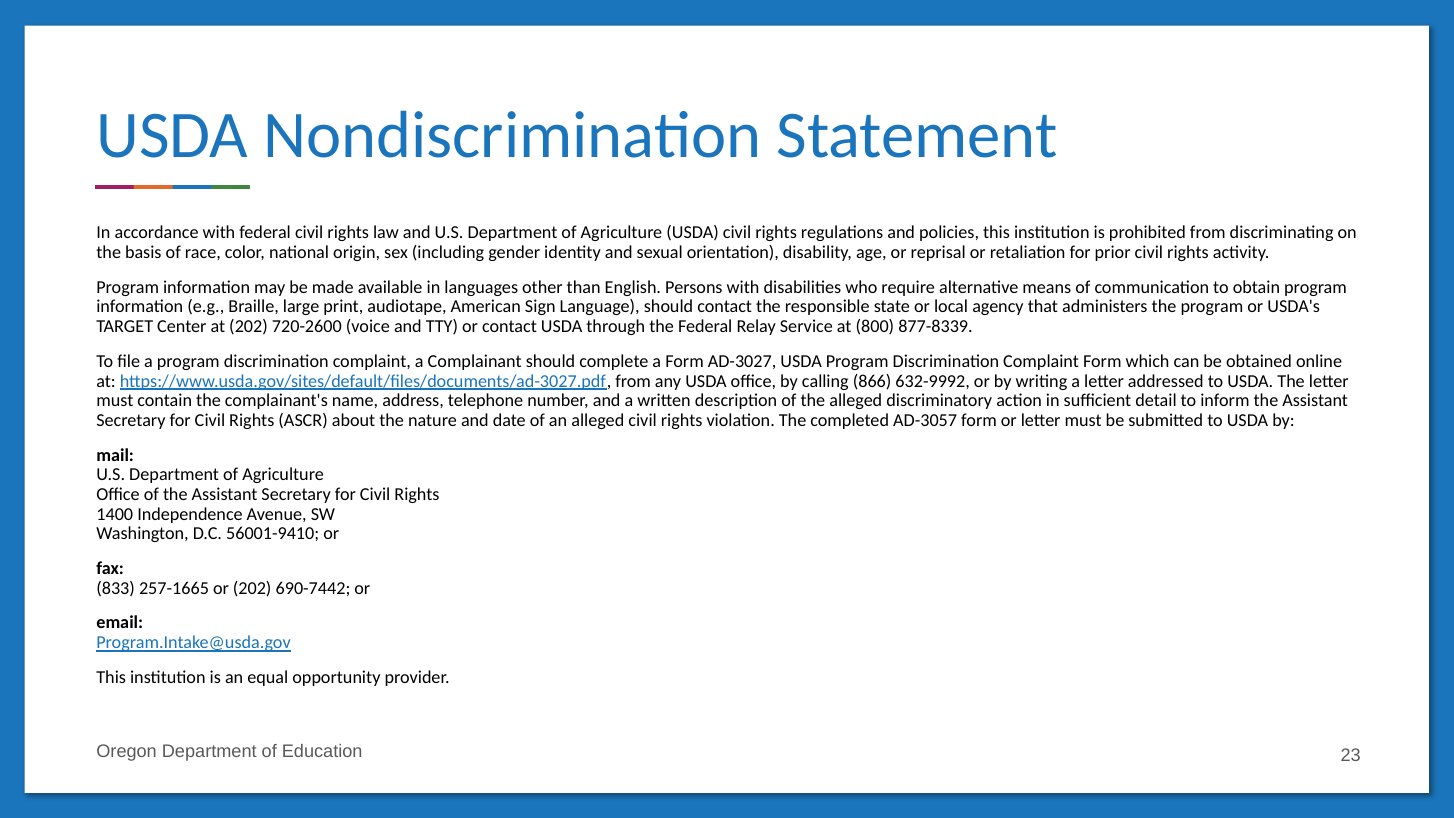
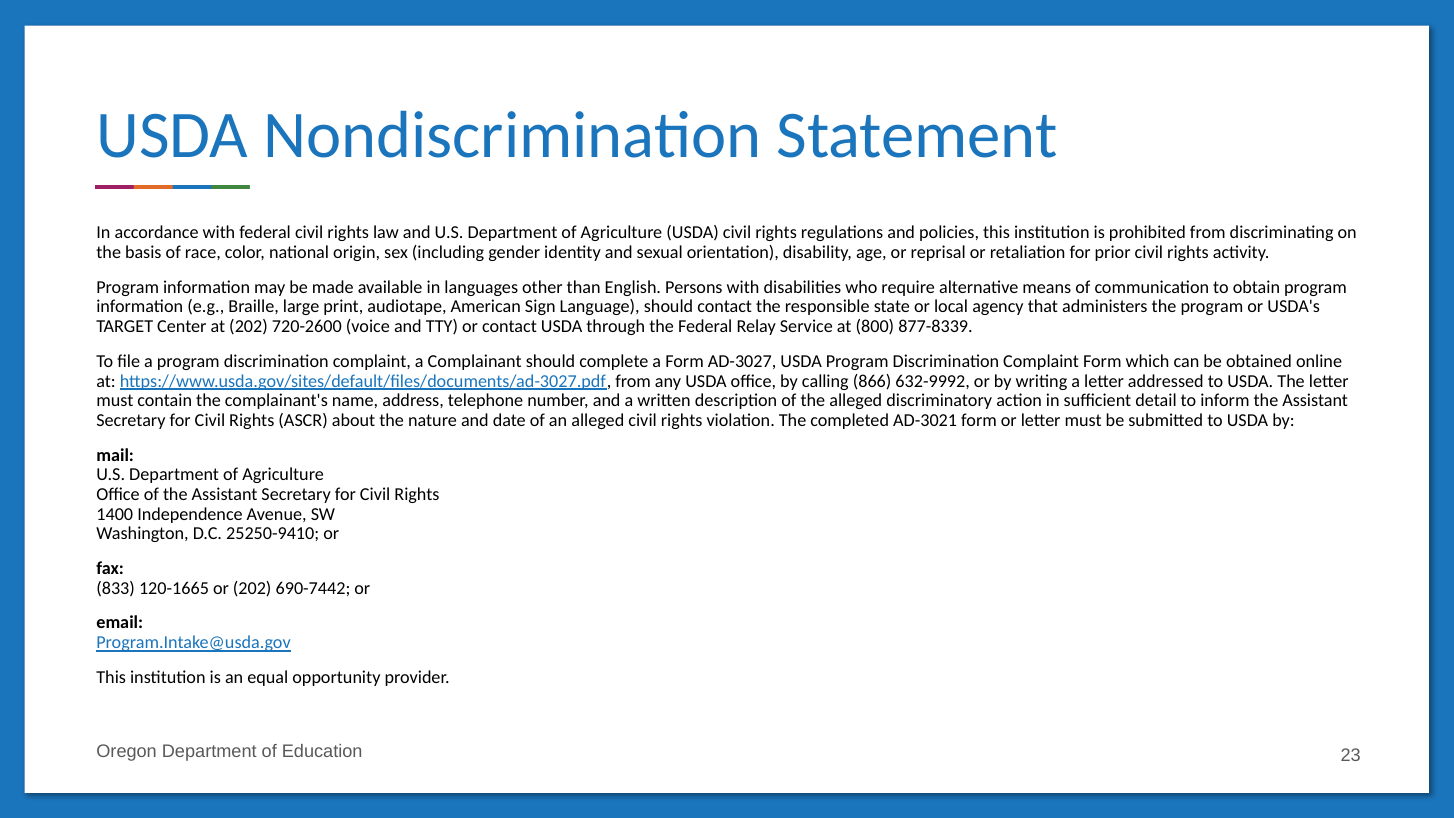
AD-3057: AD-3057 -> AD-3021
56001-9410: 56001-9410 -> 25250-9410
257-1665: 257-1665 -> 120-1665
